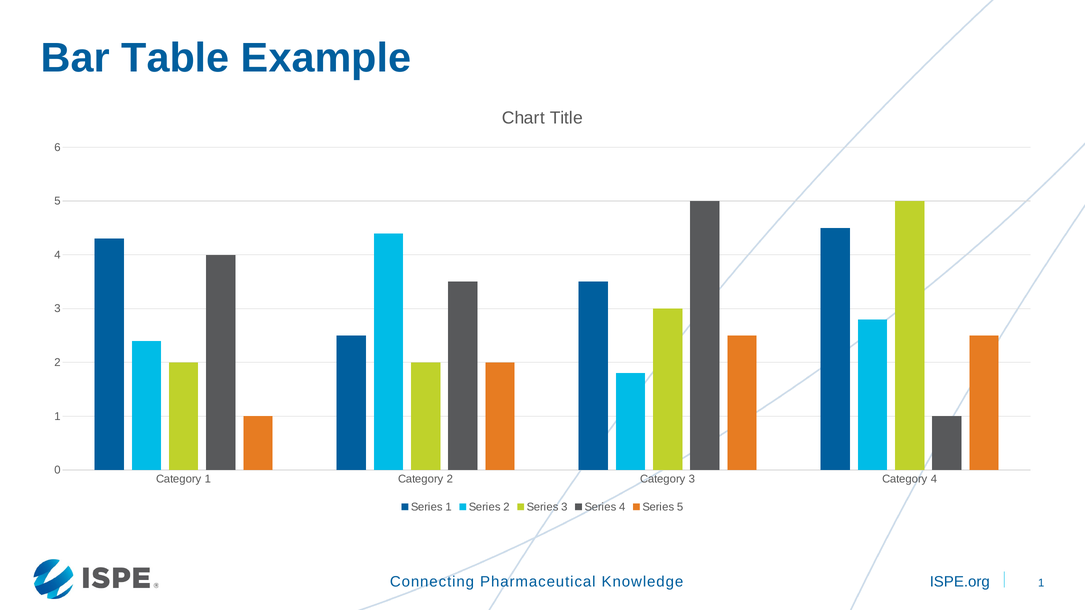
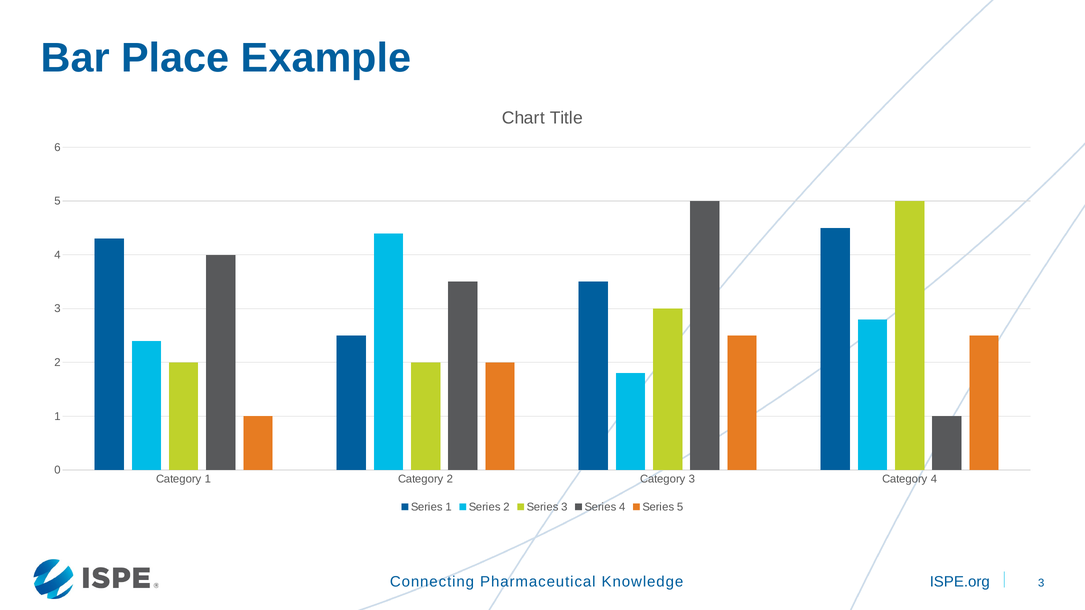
Table: Table -> Place
1 at (1041, 584): 1 -> 3
